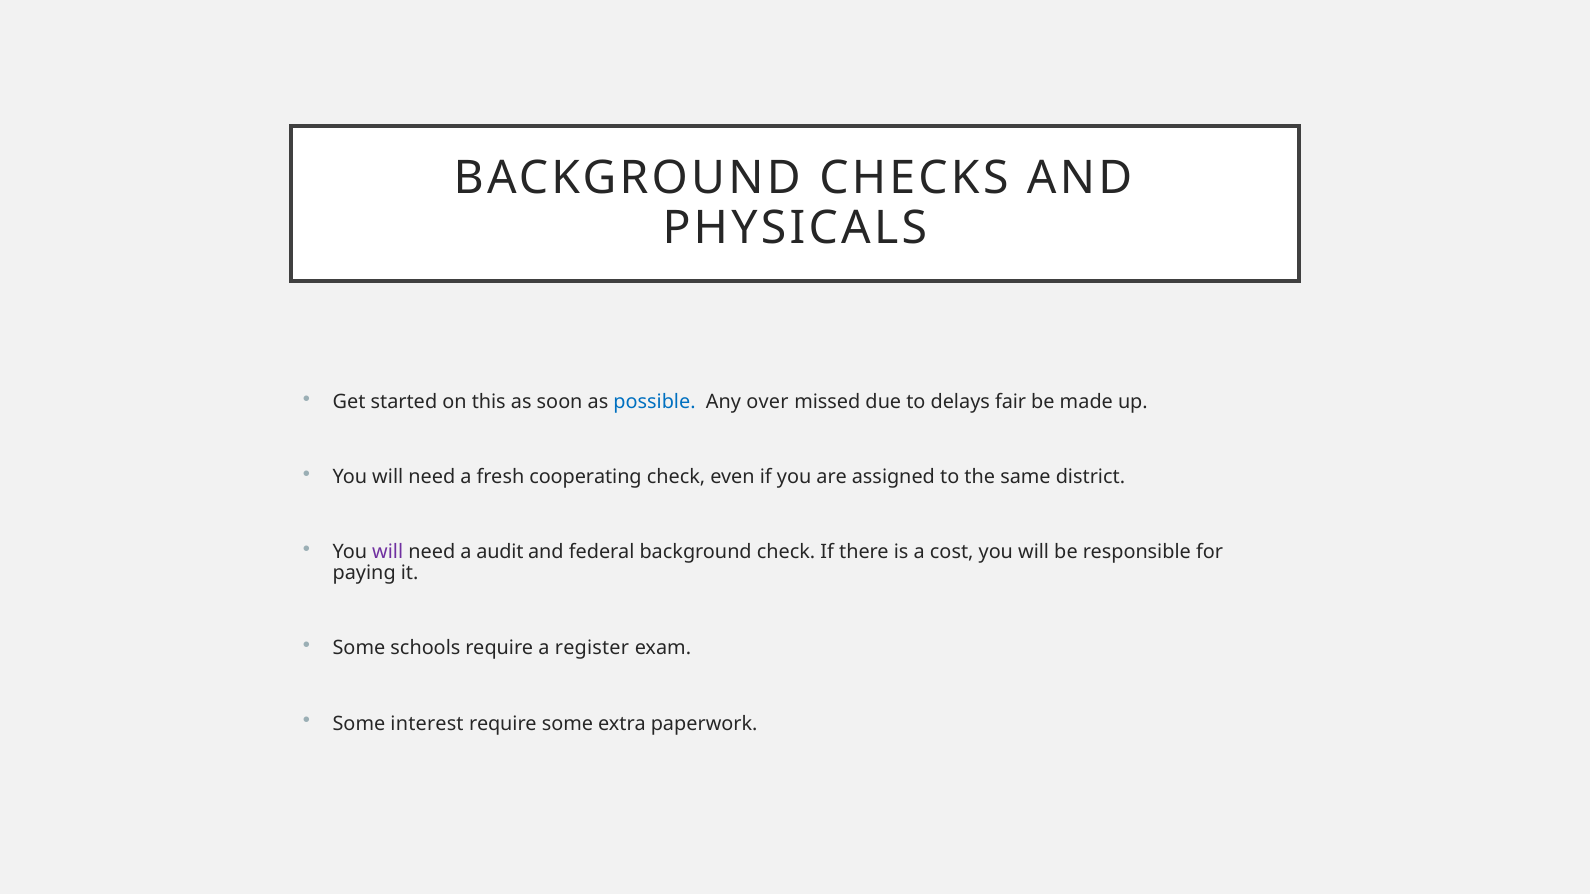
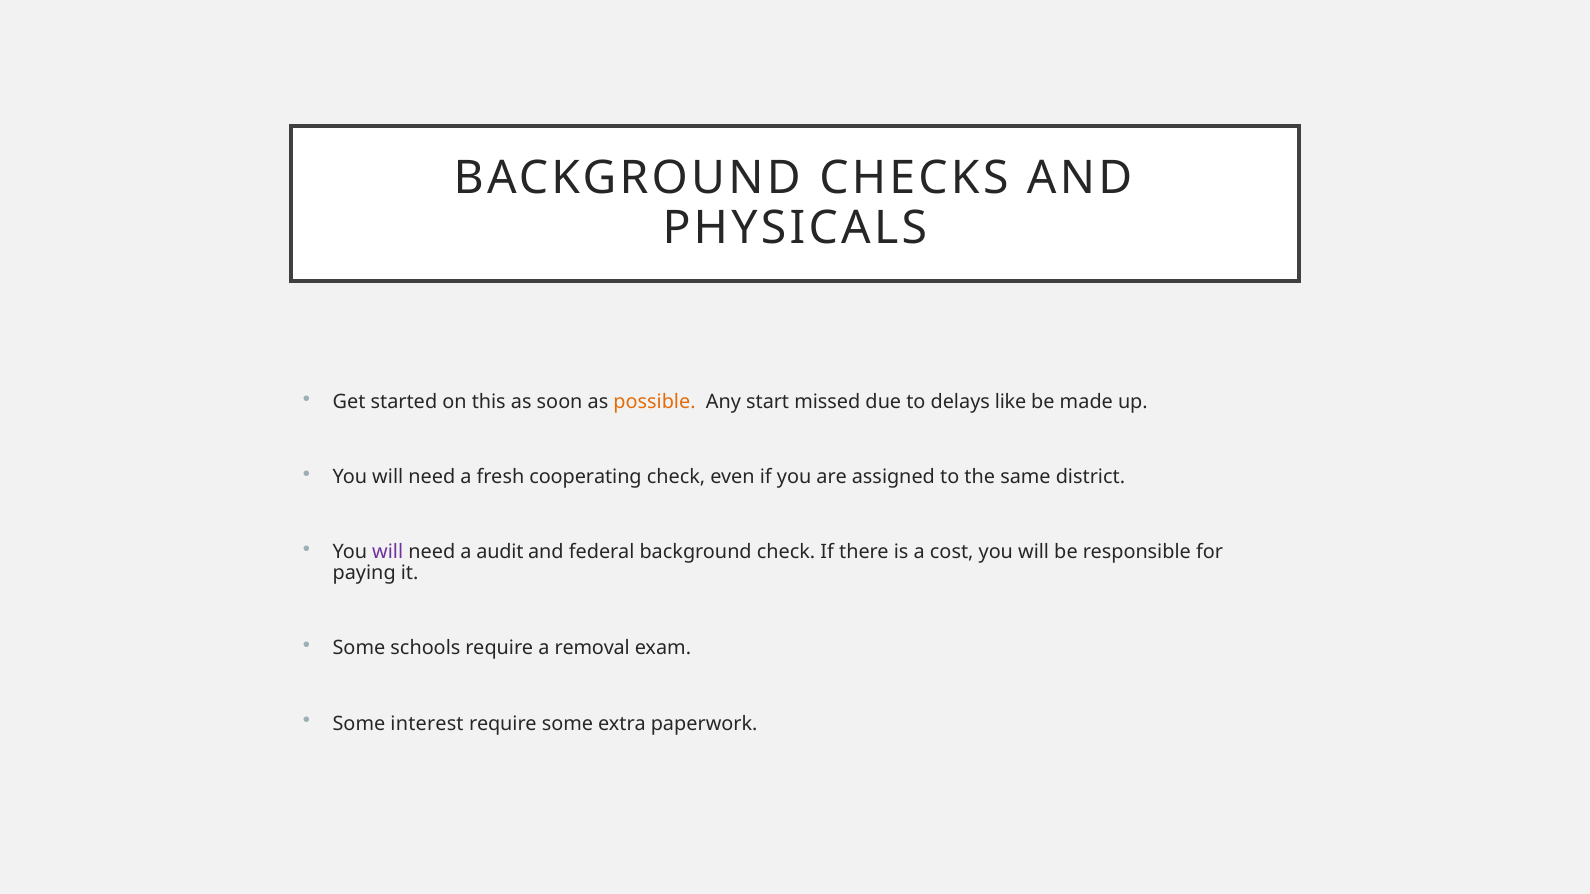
possible colour: blue -> orange
over: over -> start
fair: fair -> like
register: register -> removal
